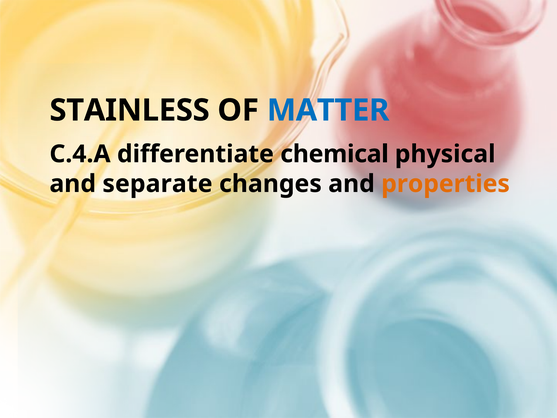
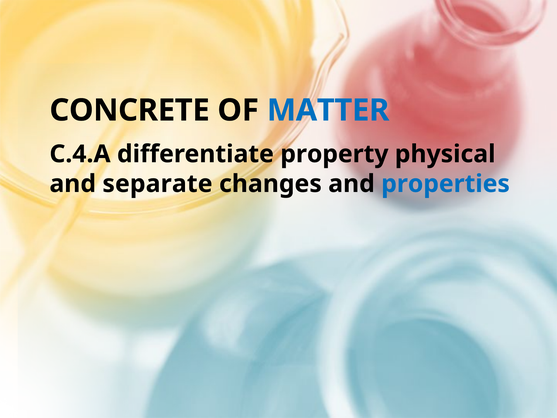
STAINLESS: STAINLESS -> CONCRETE
chemical: chemical -> property
properties colour: orange -> blue
